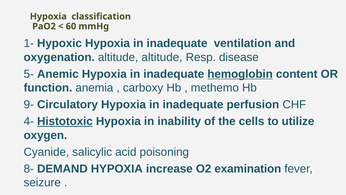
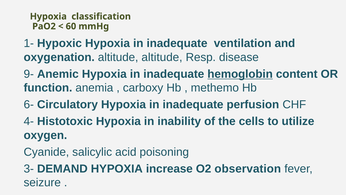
5-: 5- -> 9-
9-: 9- -> 6-
Histotoxic underline: present -> none
8-: 8- -> 3-
examination: examination -> observation
